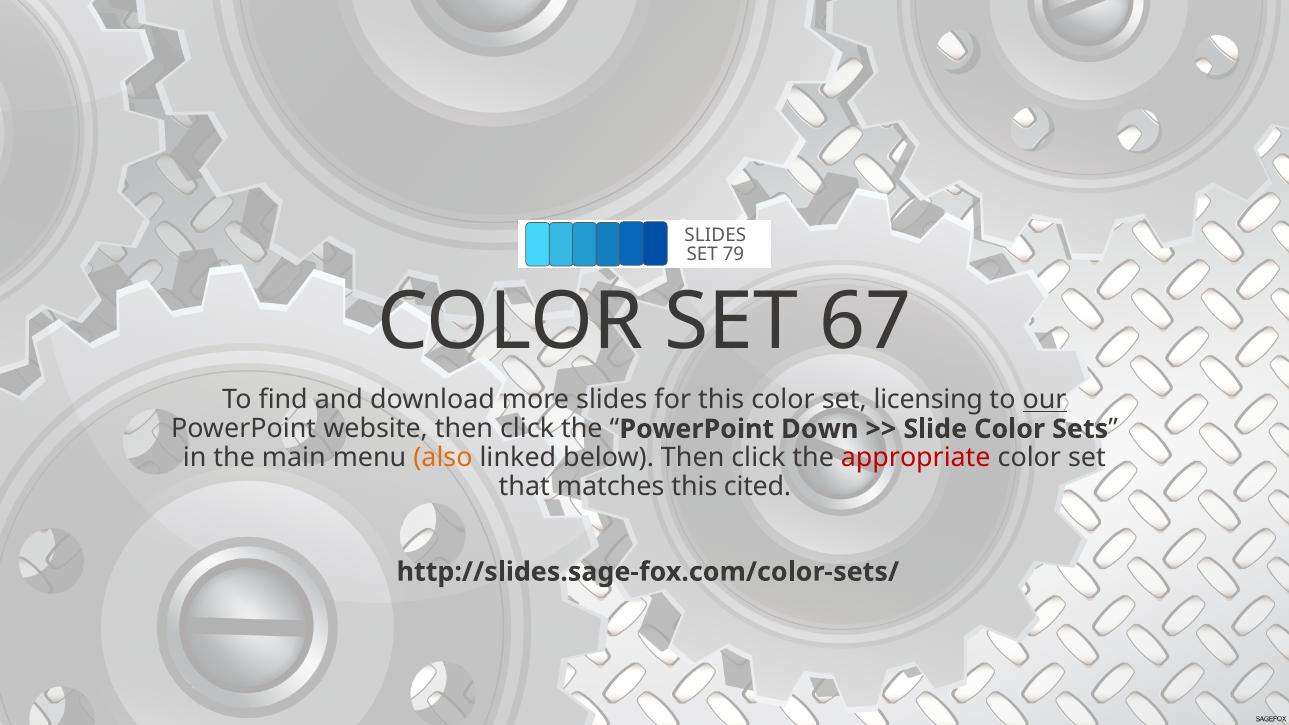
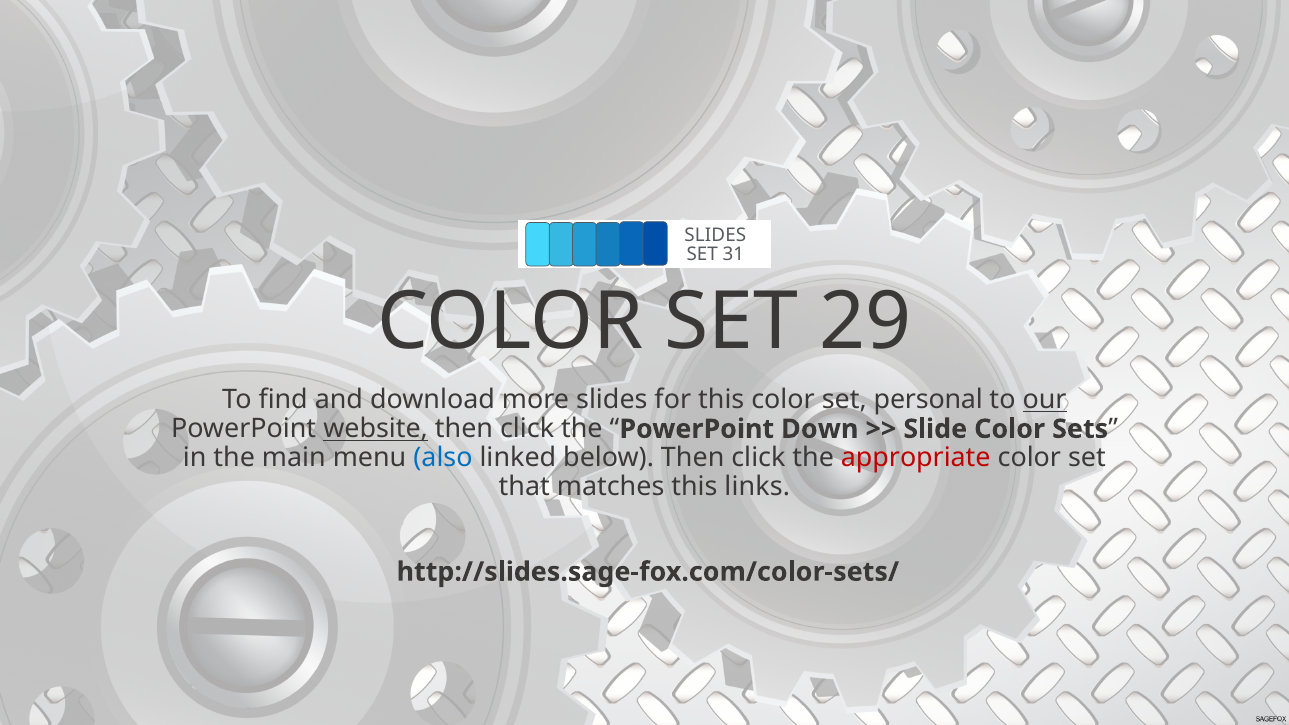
79: 79 -> 31
67: 67 -> 29
licensing: licensing -> personal
website underline: none -> present
also colour: orange -> blue
cited: cited -> links
